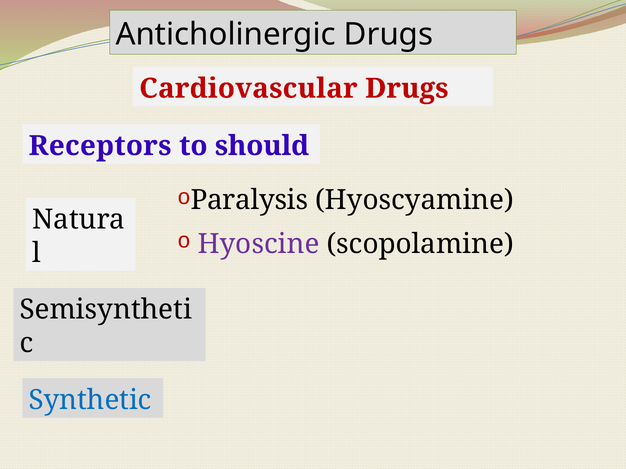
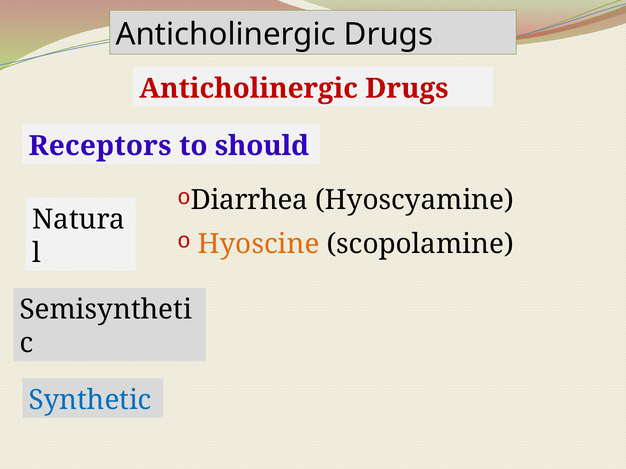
Cardiovascular at (248, 89): Cardiovascular -> Anticholinergic
Paralysis: Paralysis -> Diarrhea
Hyoscine colour: purple -> orange
